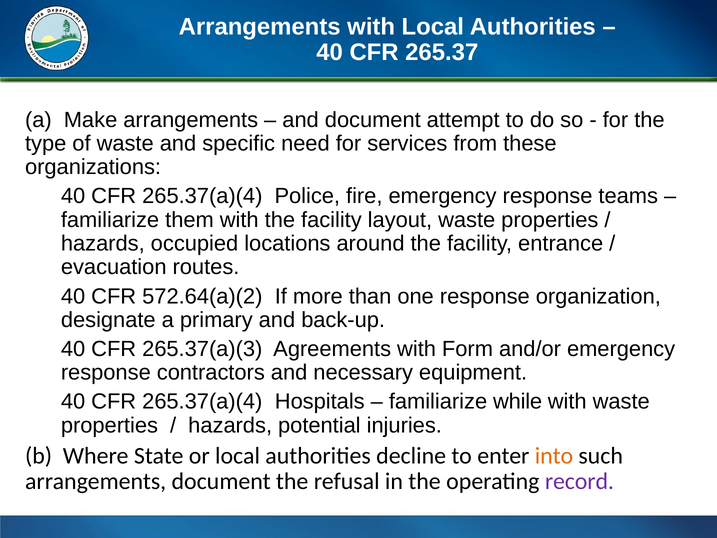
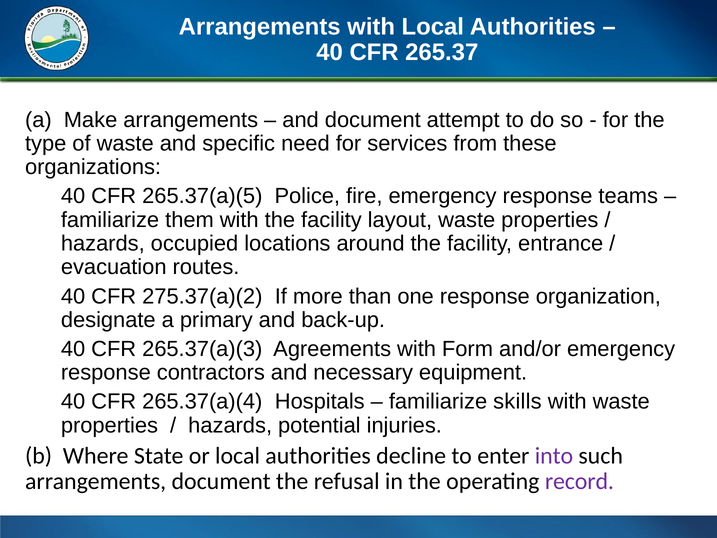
265.37(a)(4 at (202, 196): 265.37(a)(4 -> 265.37(a)(5
572.64(a)(2: 572.64(a)(2 -> 275.37(a)(2
while: while -> skills
into colour: orange -> purple
